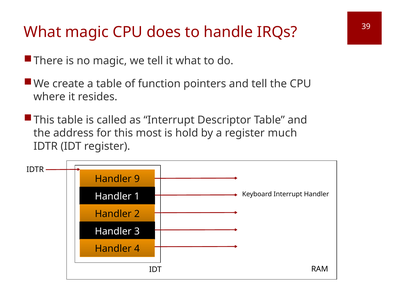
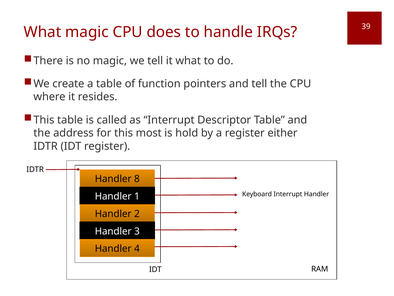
much: much -> either
9: 9 -> 8
